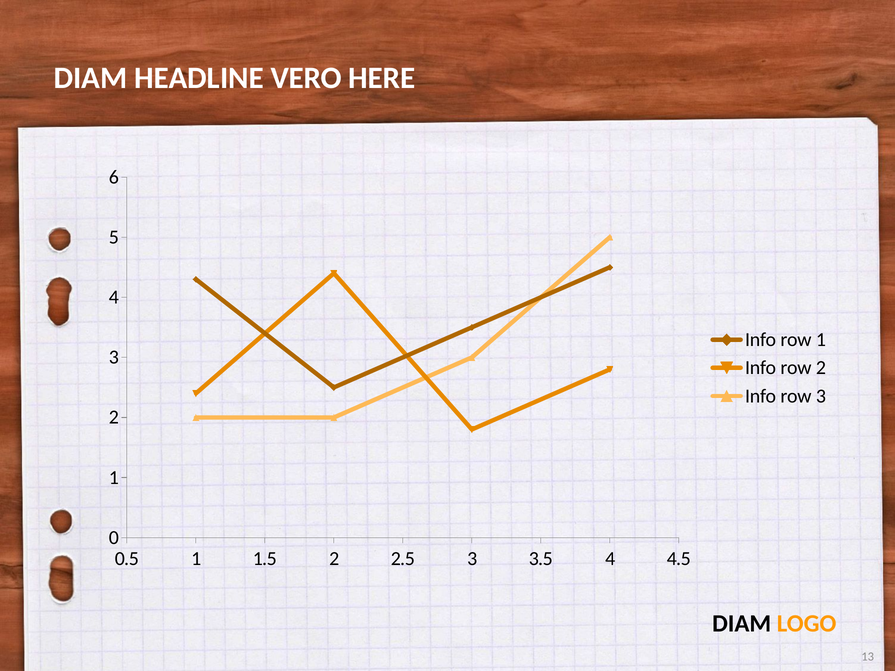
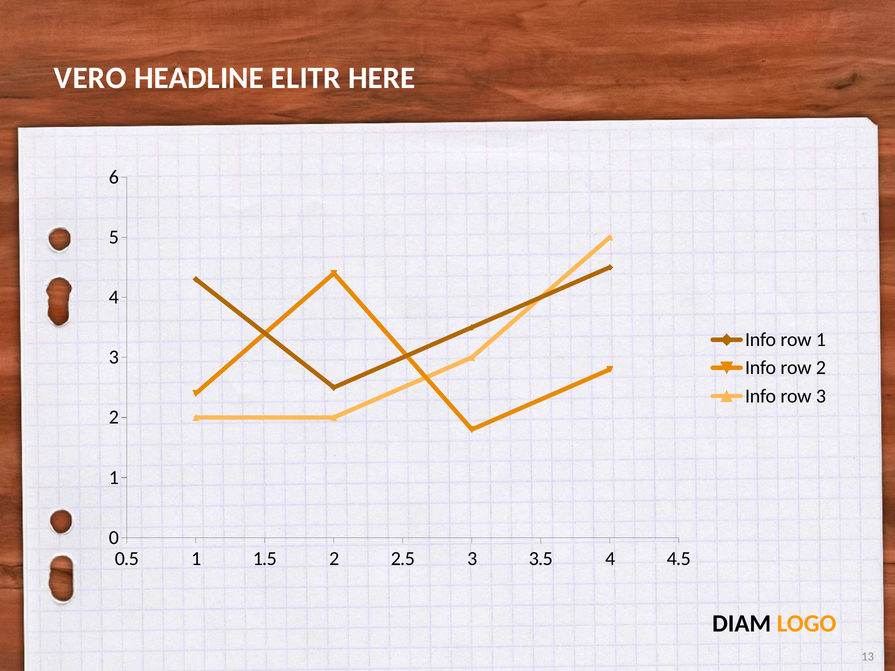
DIAM at (91, 78): DIAM -> VERO
VERO: VERO -> ELITR
